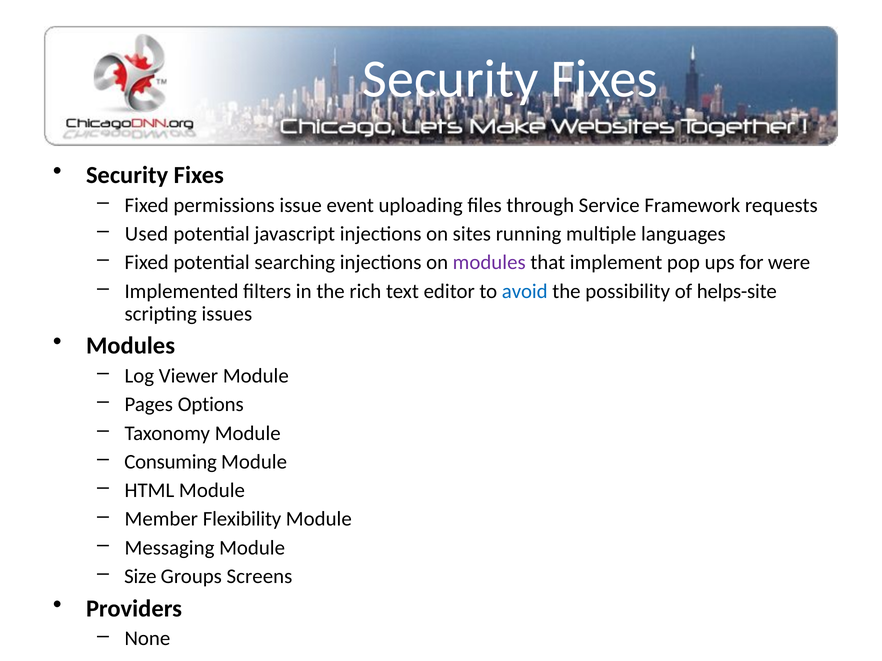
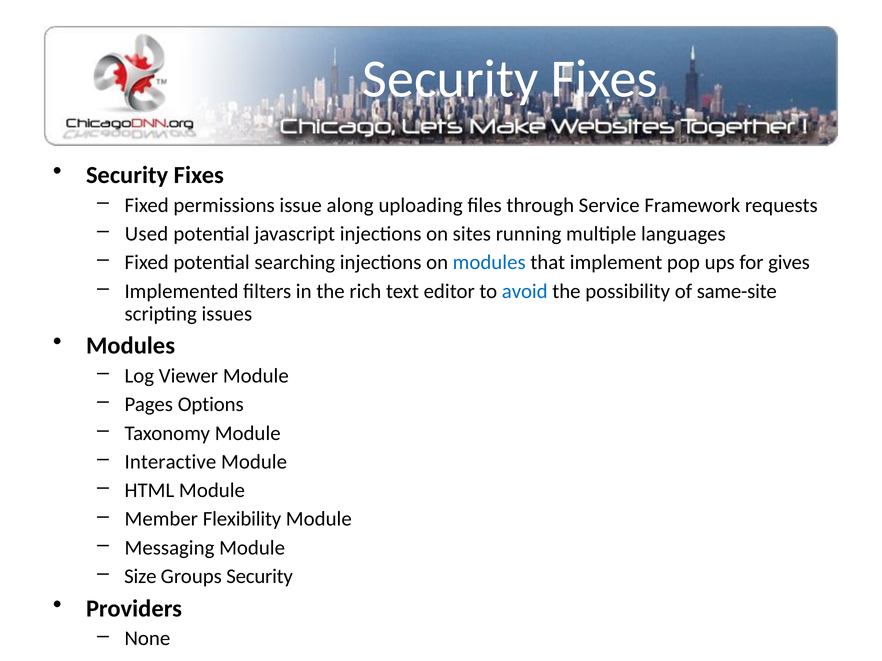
event: event -> along
modules at (489, 263) colour: purple -> blue
were: were -> gives
helps-site: helps-site -> same-site
Consuming: Consuming -> Interactive
Groups Screens: Screens -> Security
